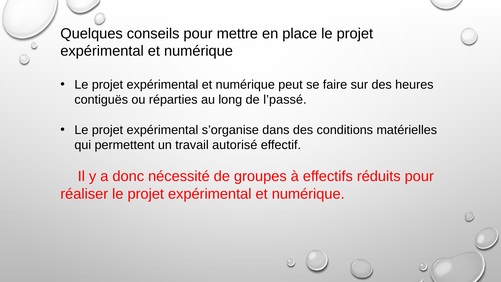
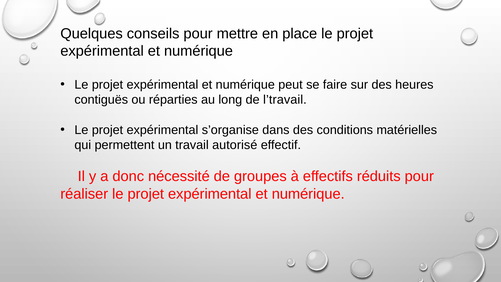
l’passé: l’passé -> l’travail
